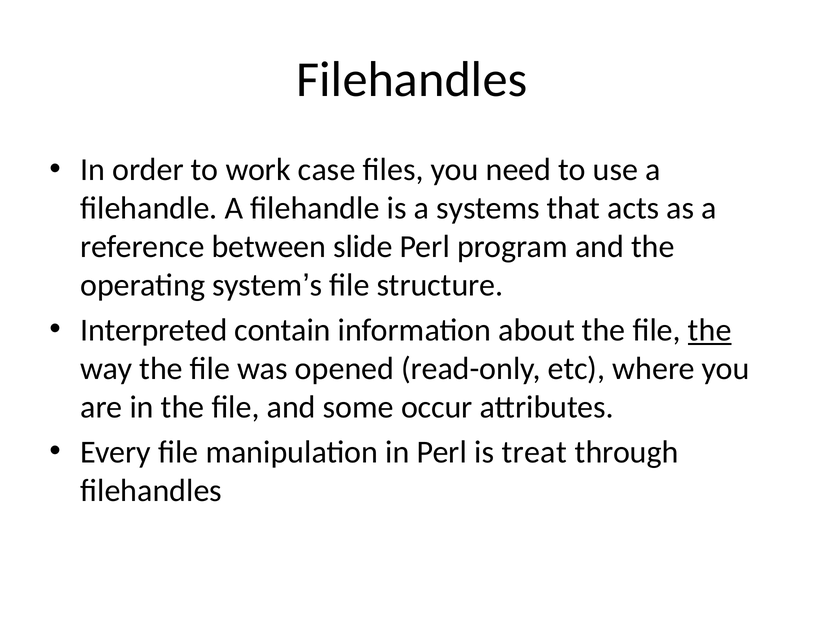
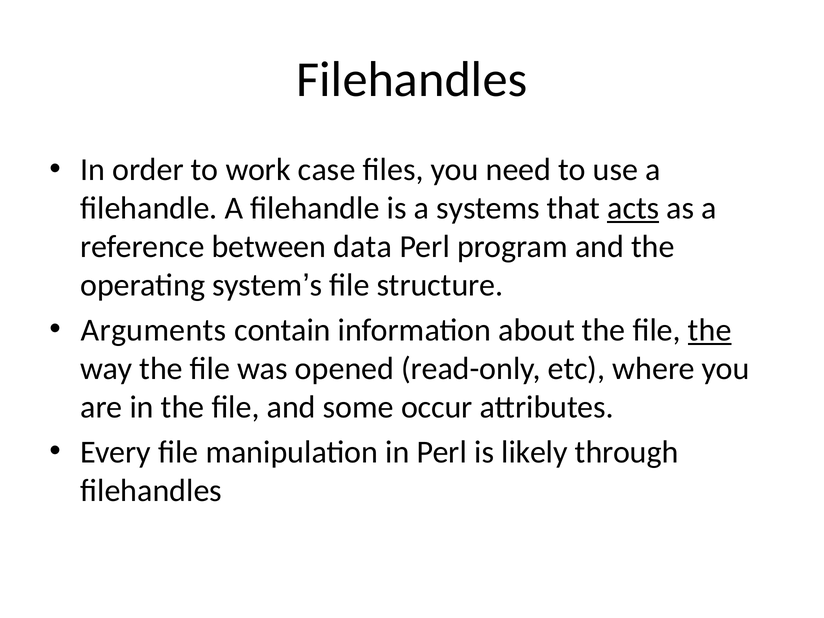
acts underline: none -> present
slide: slide -> data
Interpreted: Interpreted -> Arguments
treat: treat -> likely
